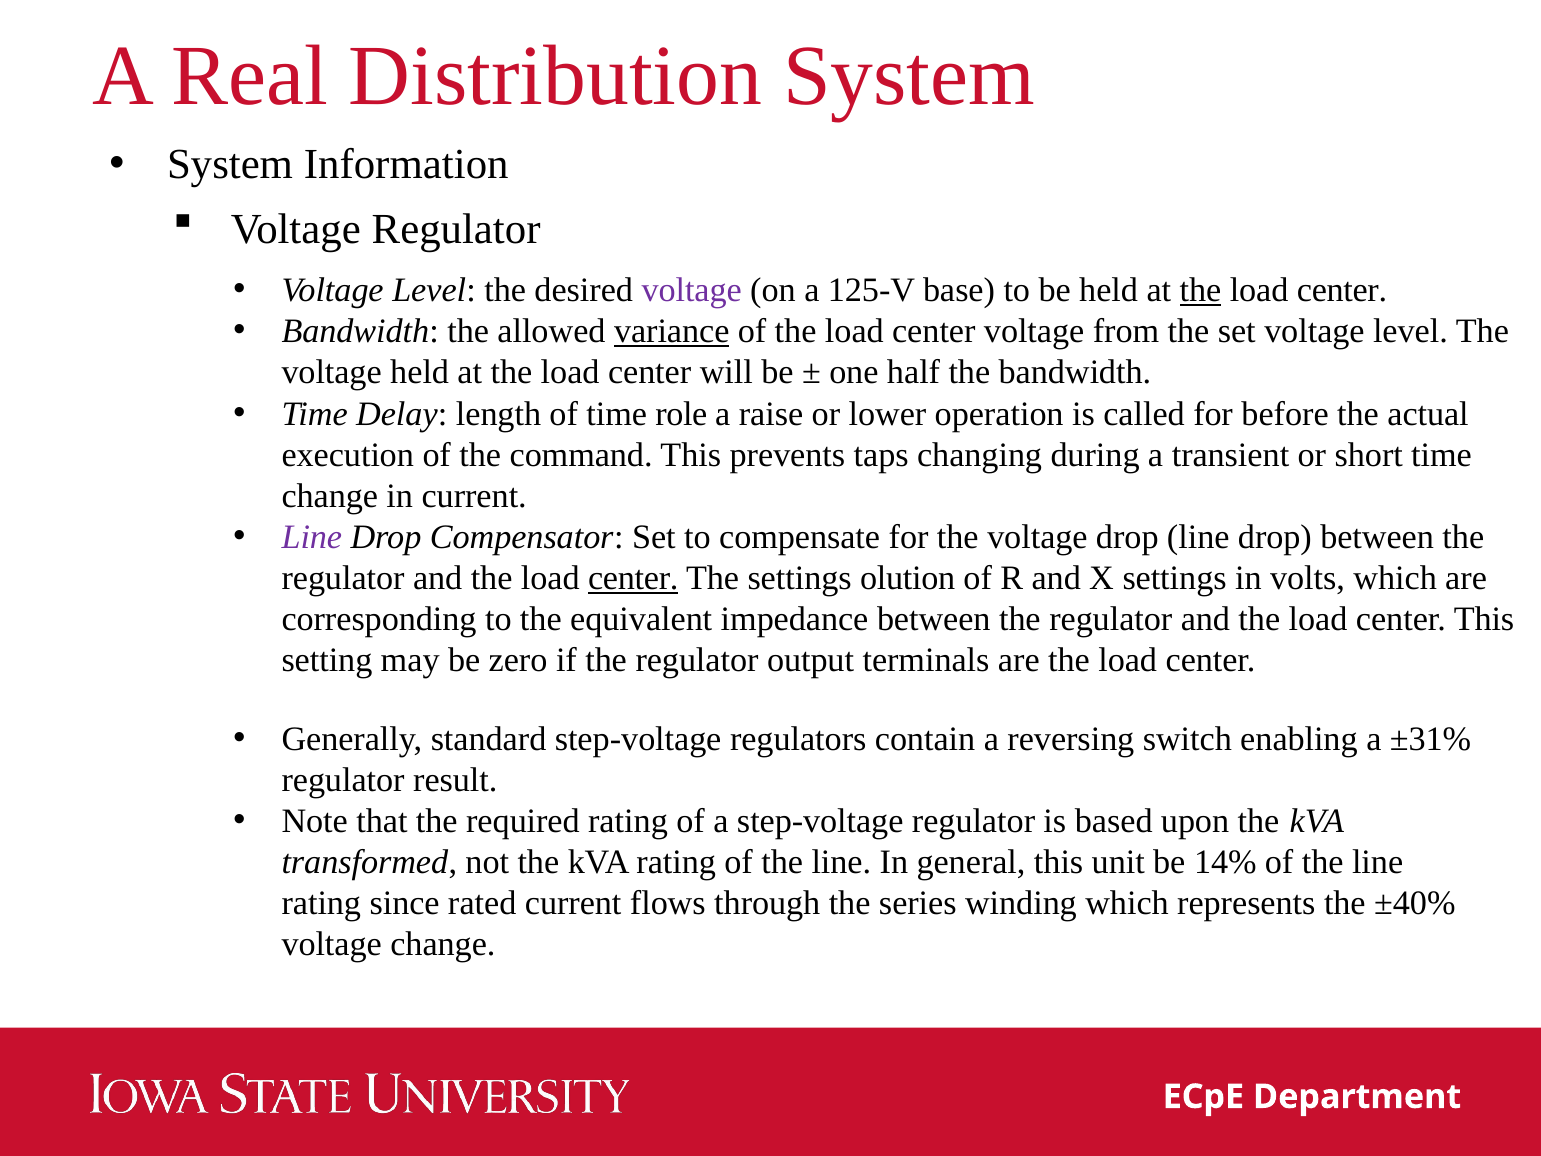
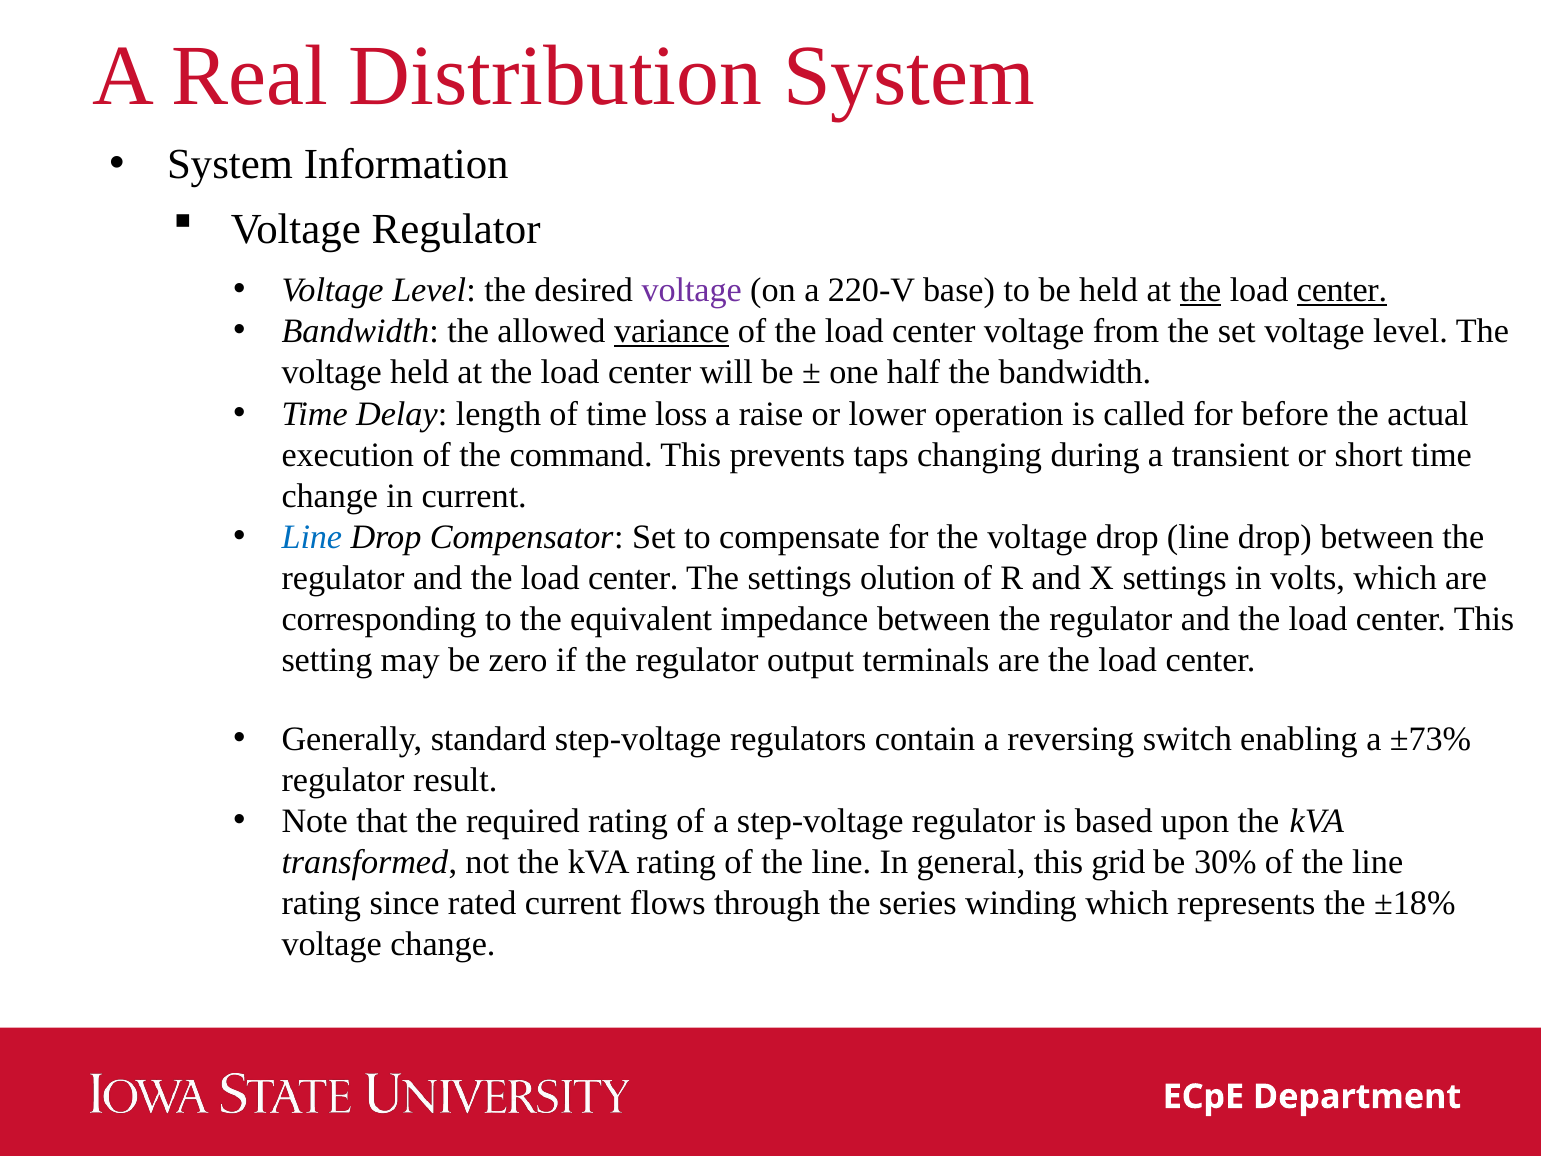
125-V: 125-V -> 220-V
center at (1342, 290) underline: none -> present
role: role -> loss
Line at (312, 537) colour: purple -> blue
center at (633, 578) underline: present -> none
±31%: ±31% -> ±73%
unit: unit -> grid
14%: 14% -> 30%
±40%: ±40% -> ±18%
